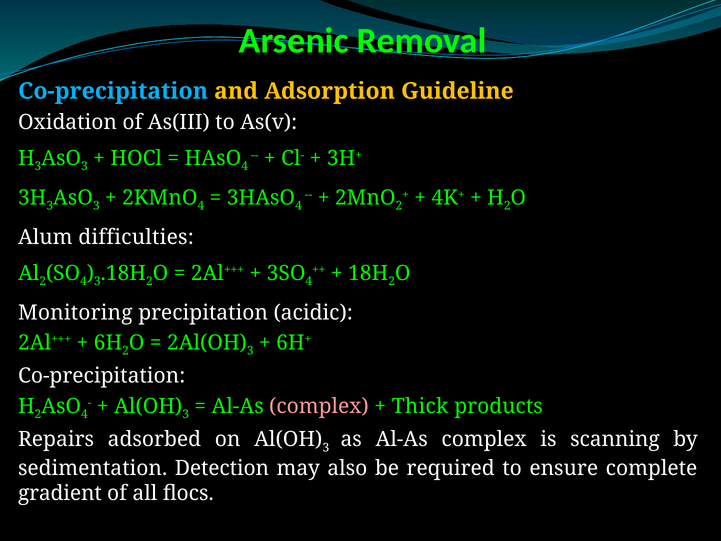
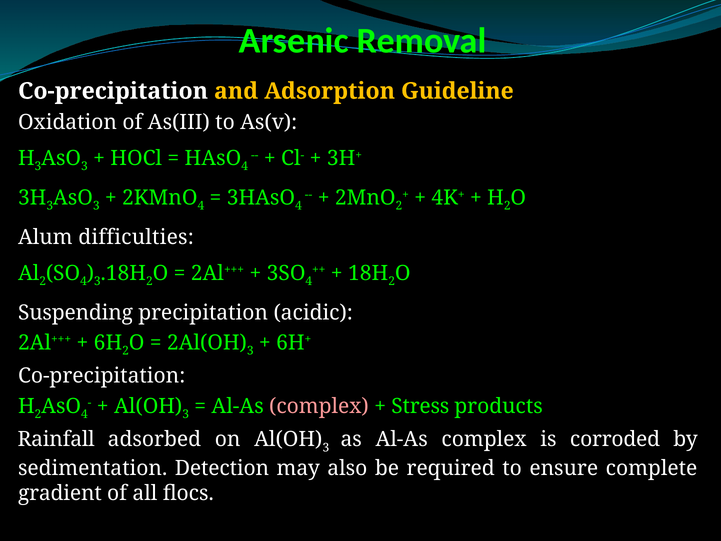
Co-precipitation at (113, 91) colour: light blue -> white
Monitoring: Monitoring -> Suspending
Thick: Thick -> Stress
Repairs: Repairs -> Rainfall
scanning: scanning -> corroded
